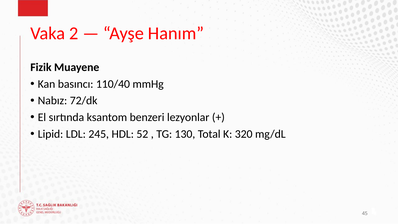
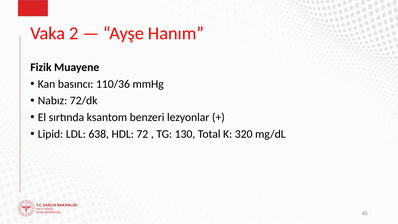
110/40: 110/40 -> 110/36
245: 245 -> 638
52: 52 -> 72
